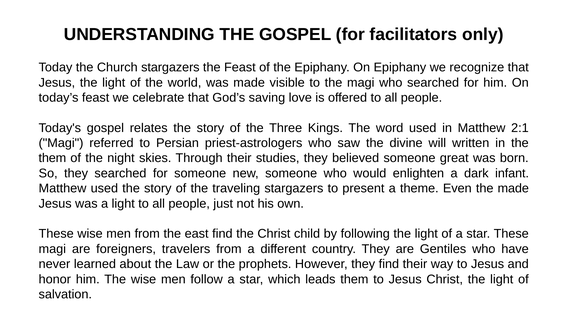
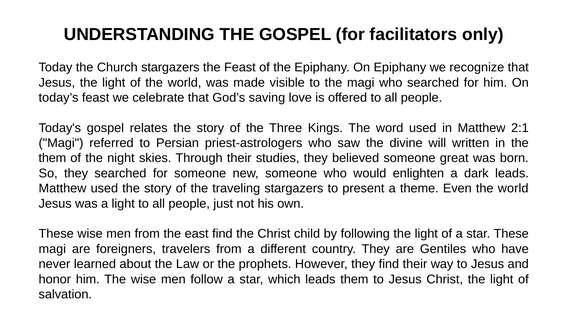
dark infant: infant -> leads
Even the made: made -> world
